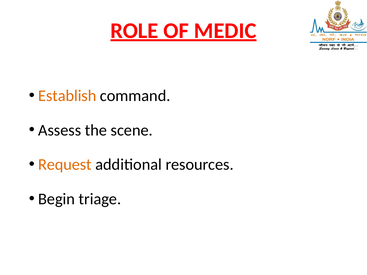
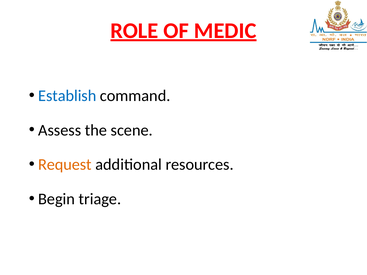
Establish colour: orange -> blue
